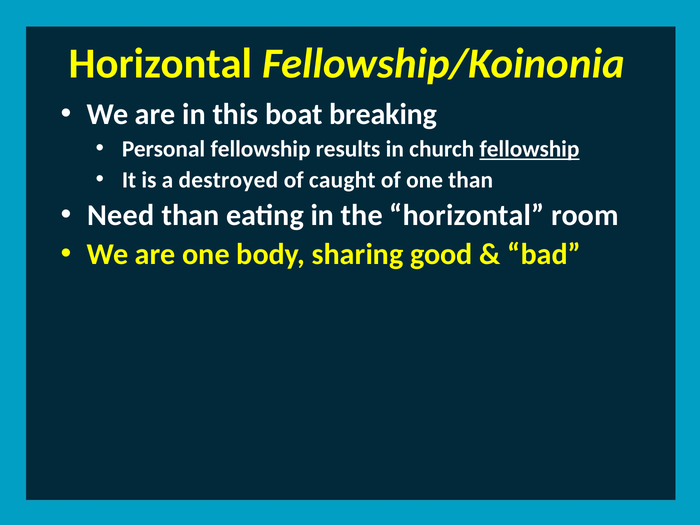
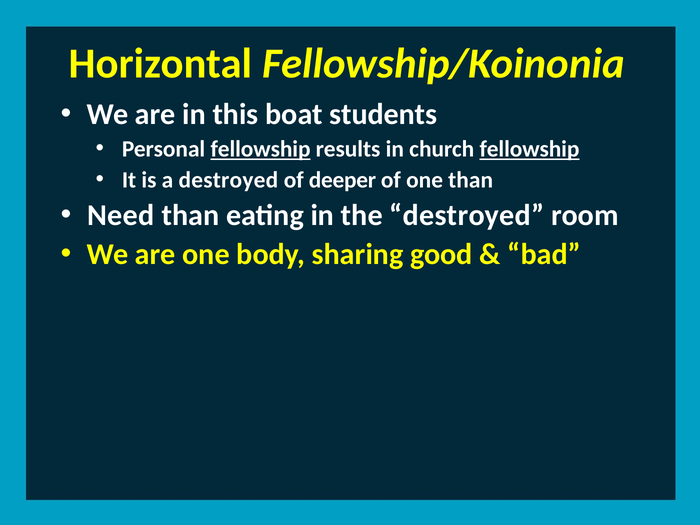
breaking: breaking -> students
fellowship at (261, 149) underline: none -> present
caught: caught -> deeper
the horizontal: horizontal -> destroyed
